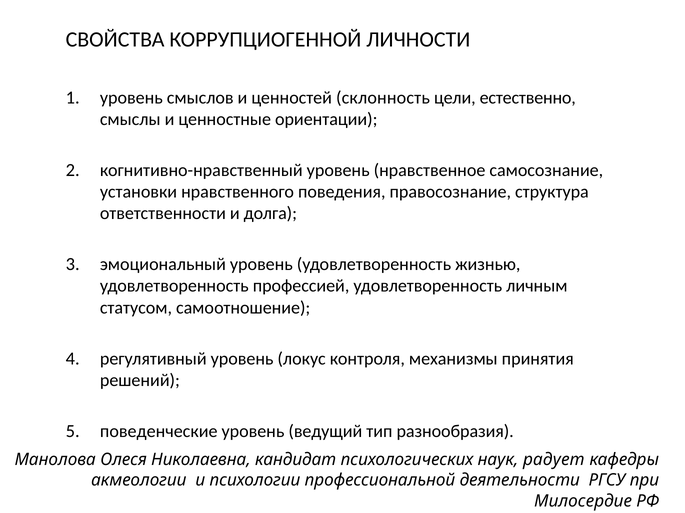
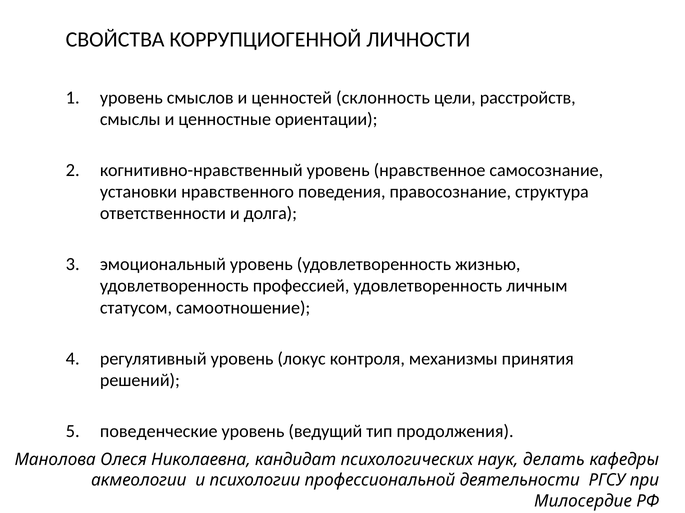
естественно: естественно -> расстройств
разнообразия: разнообразия -> продолжения
радует: радует -> делать
